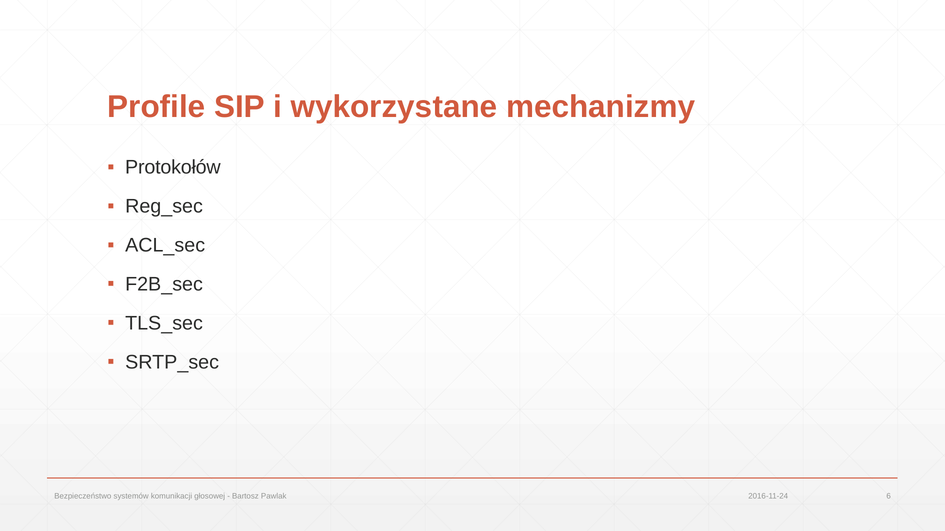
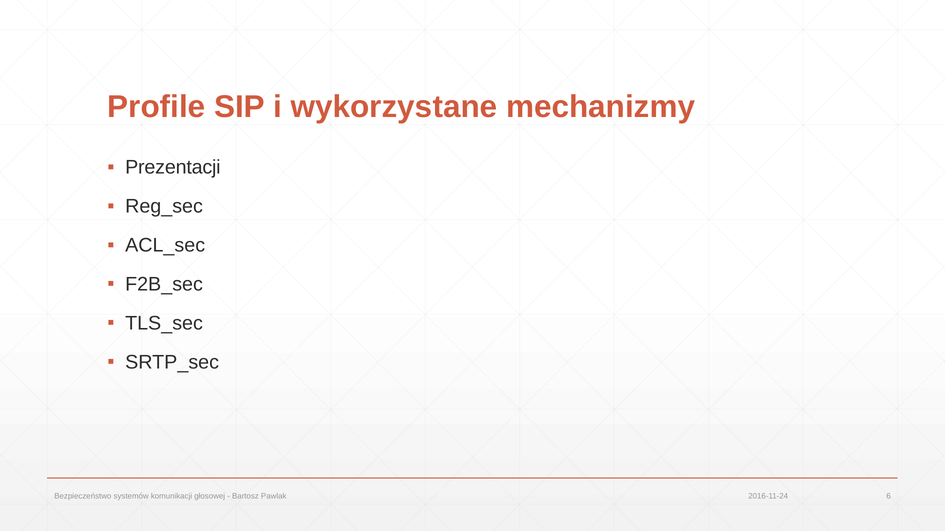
Protokołów: Protokołów -> Prezentacji
